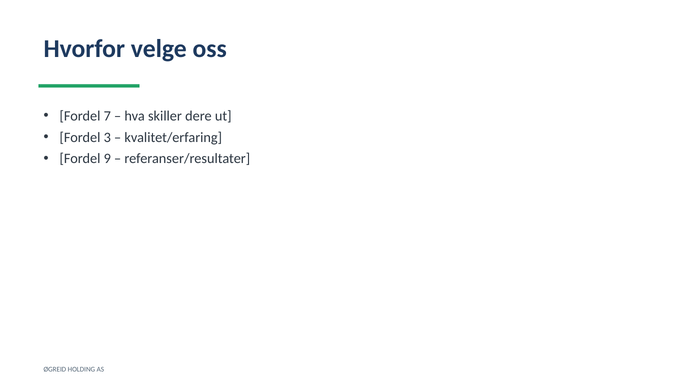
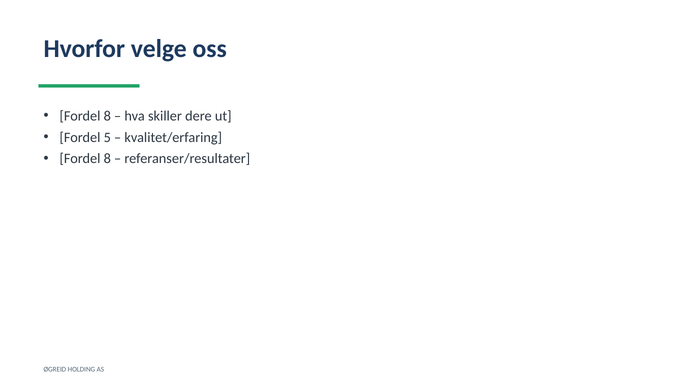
7 at (107, 116): 7 -> 8
3: 3 -> 5
9 at (107, 159): 9 -> 8
